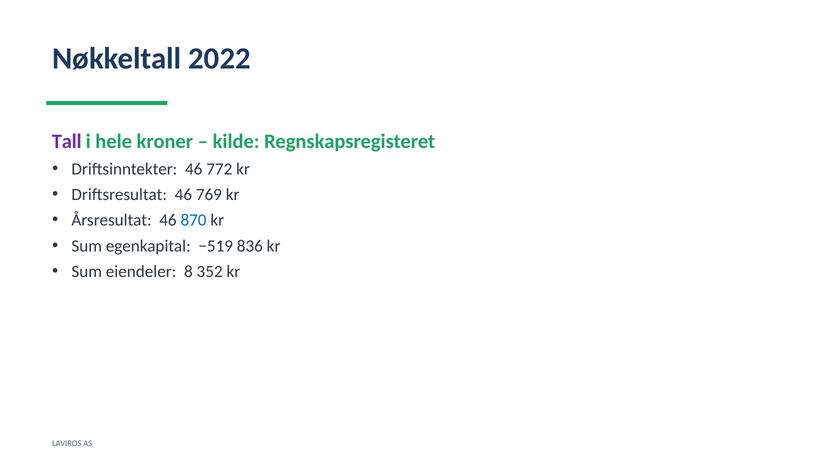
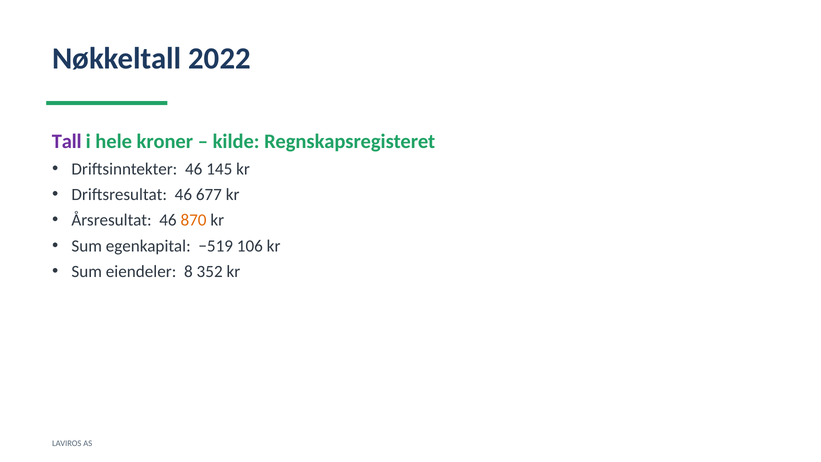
772: 772 -> 145
769: 769 -> 677
870 colour: blue -> orange
836: 836 -> 106
